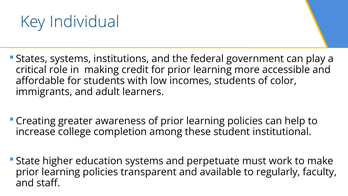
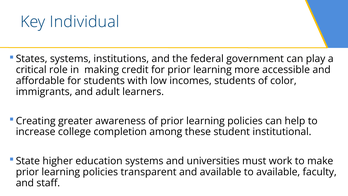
perpetuate: perpetuate -> universities
to regularly: regularly -> available
